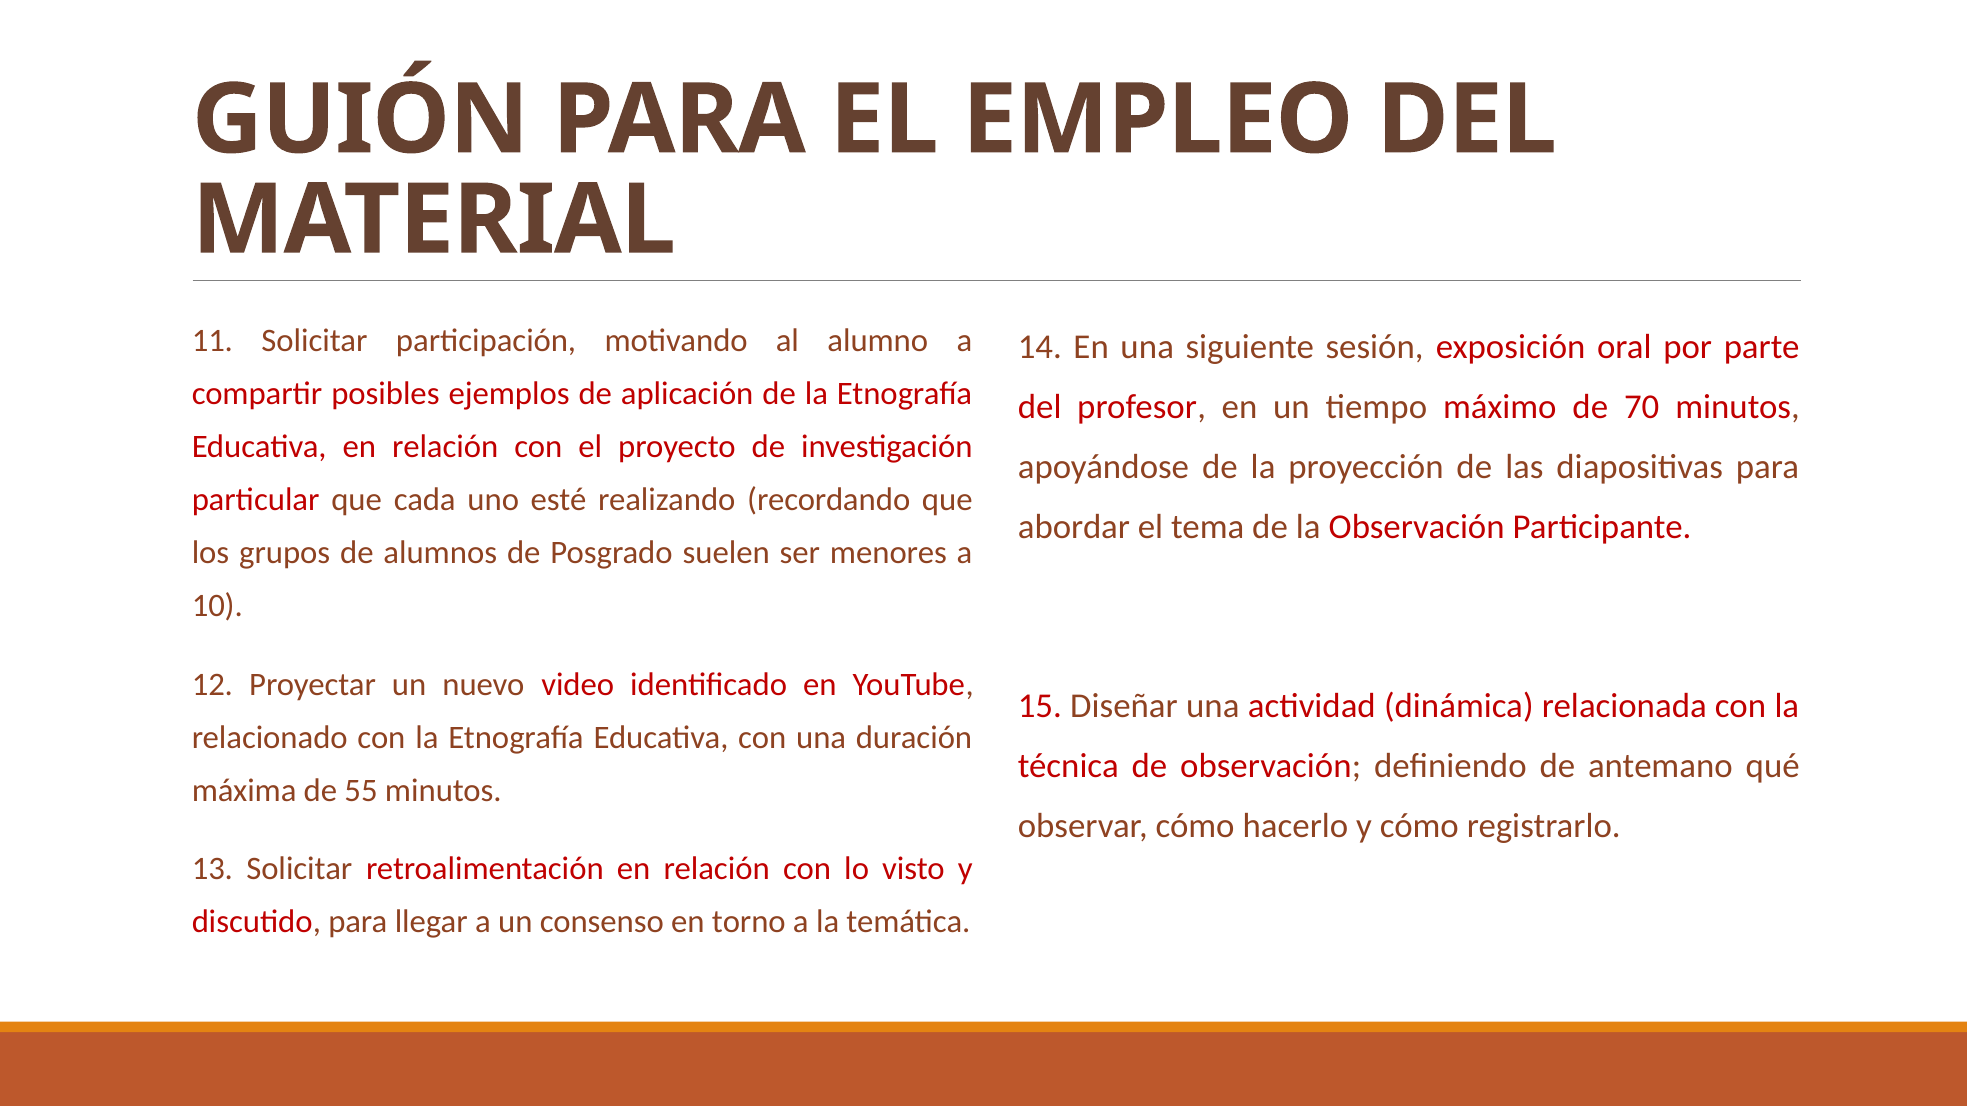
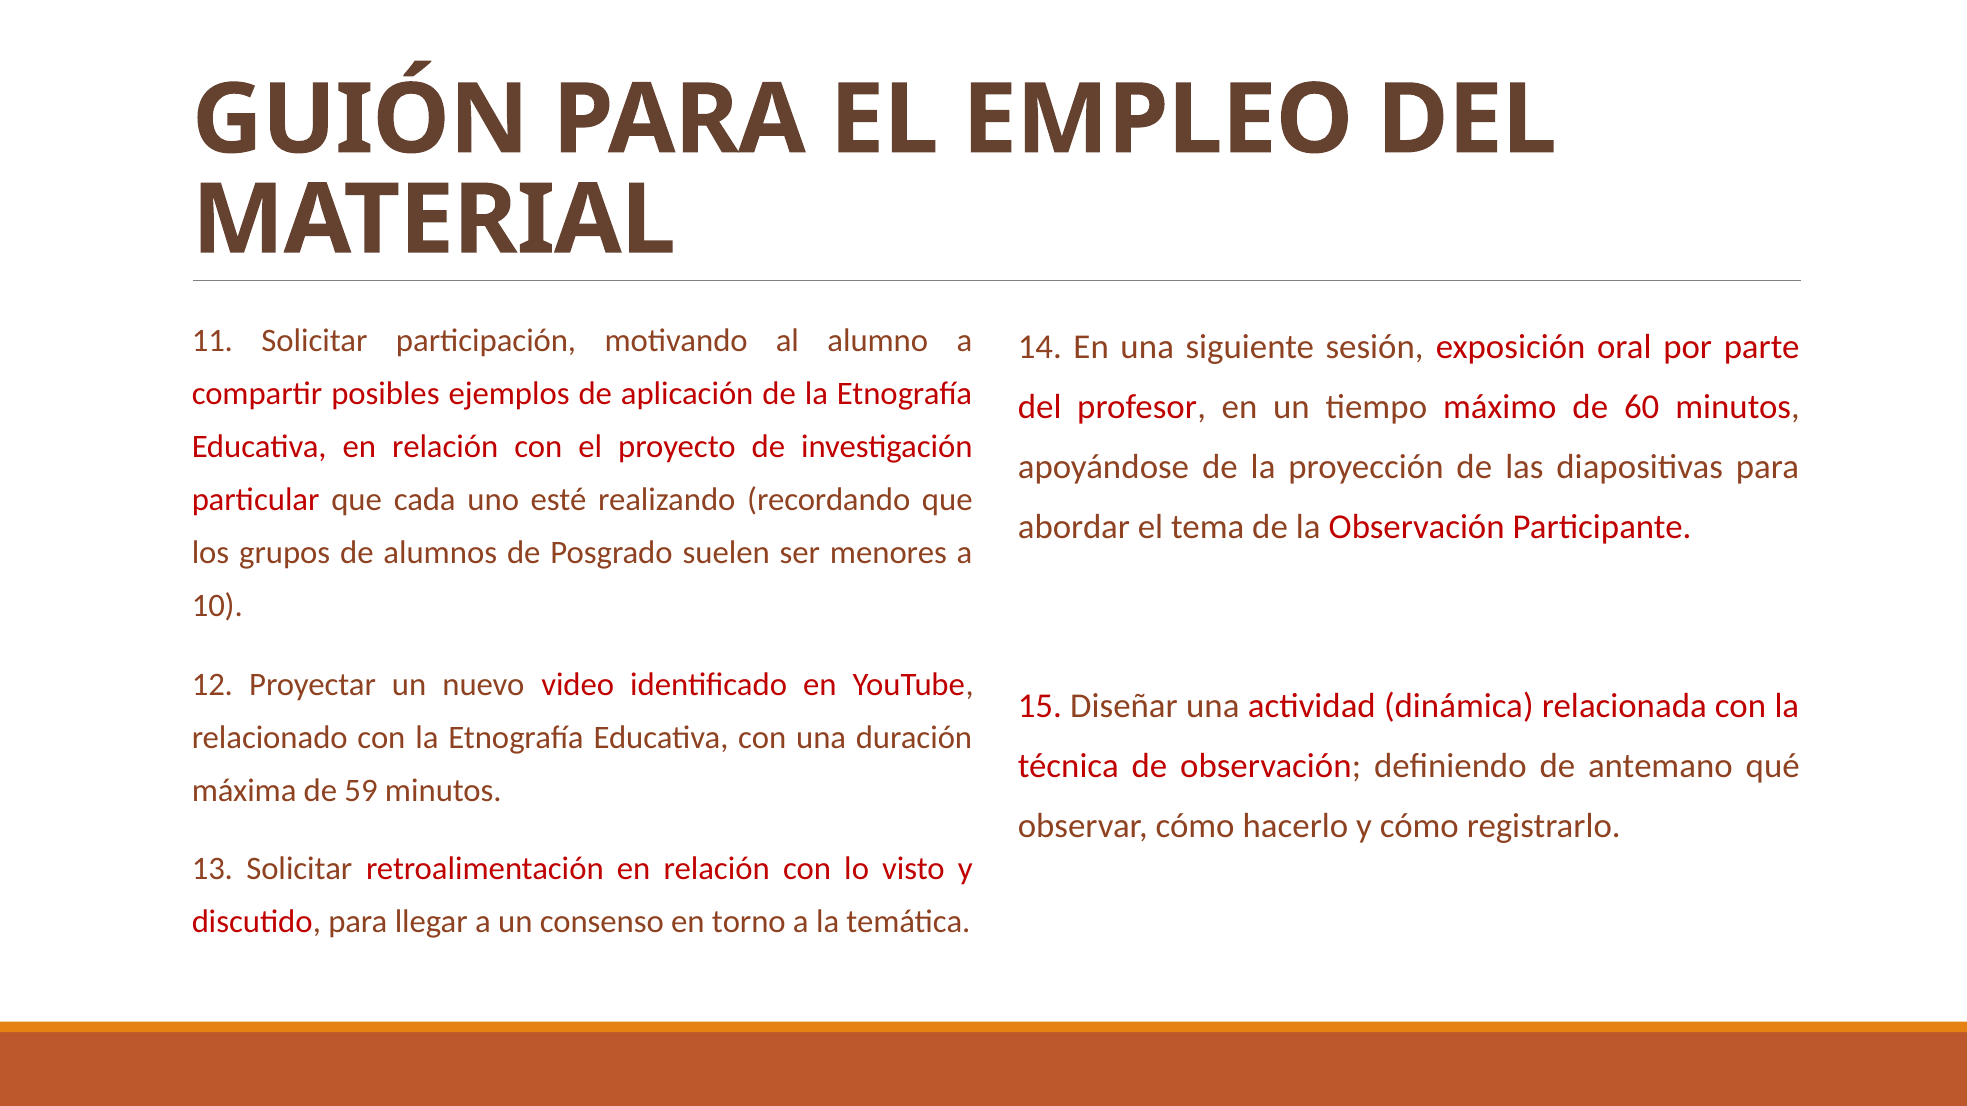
70: 70 -> 60
55: 55 -> 59
